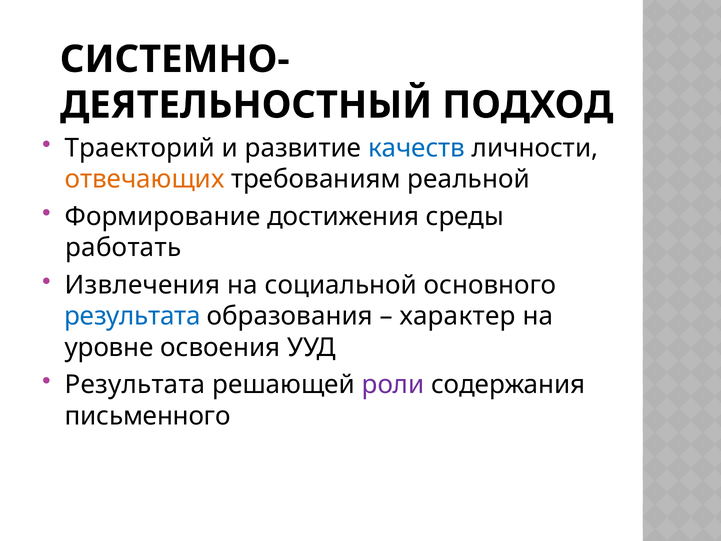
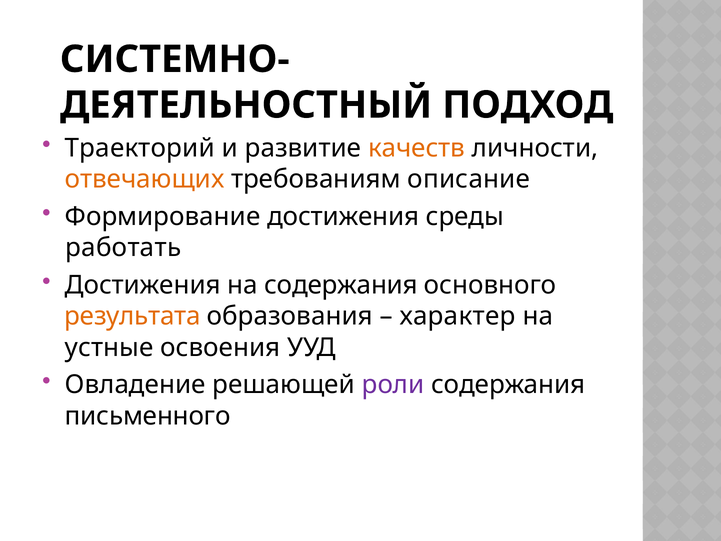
качеств colour: blue -> orange
реальной: реальной -> описание
Извлечения at (143, 285): Извлечения -> Достижения
на социальной: социальной -> содержания
результата at (133, 316) colour: blue -> orange
уровне: уровне -> устные
Результата at (135, 385): Результата -> Овладение
